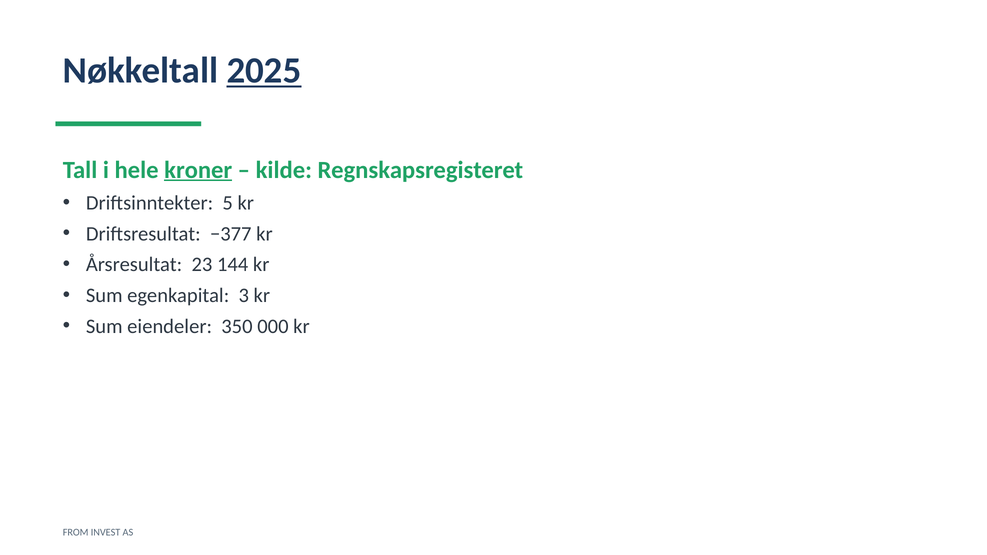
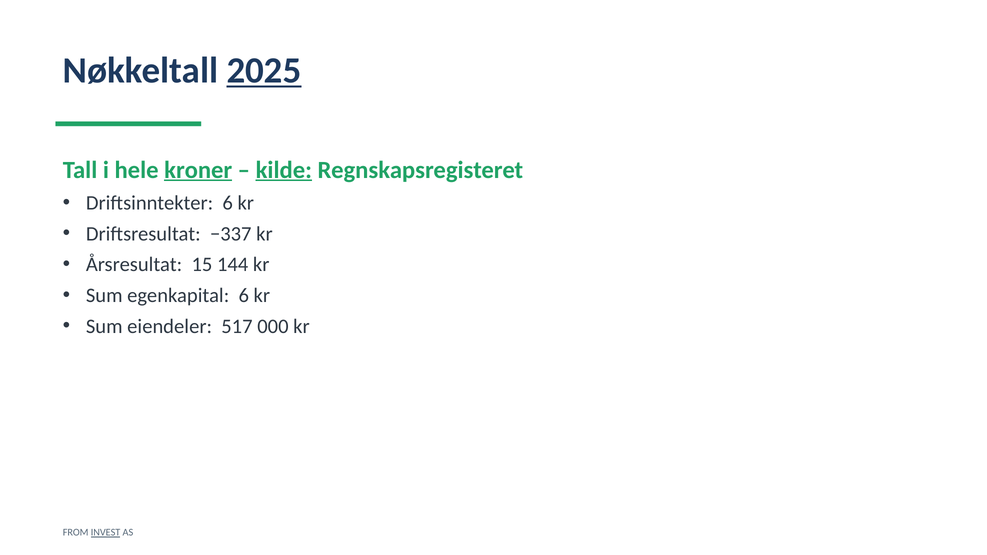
kilde underline: none -> present
Driftsinntekter 5: 5 -> 6
−377: −377 -> −337
23: 23 -> 15
egenkapital 3: 3 -> 6
350: 350 -> 517
INVEST underline: none -> present
